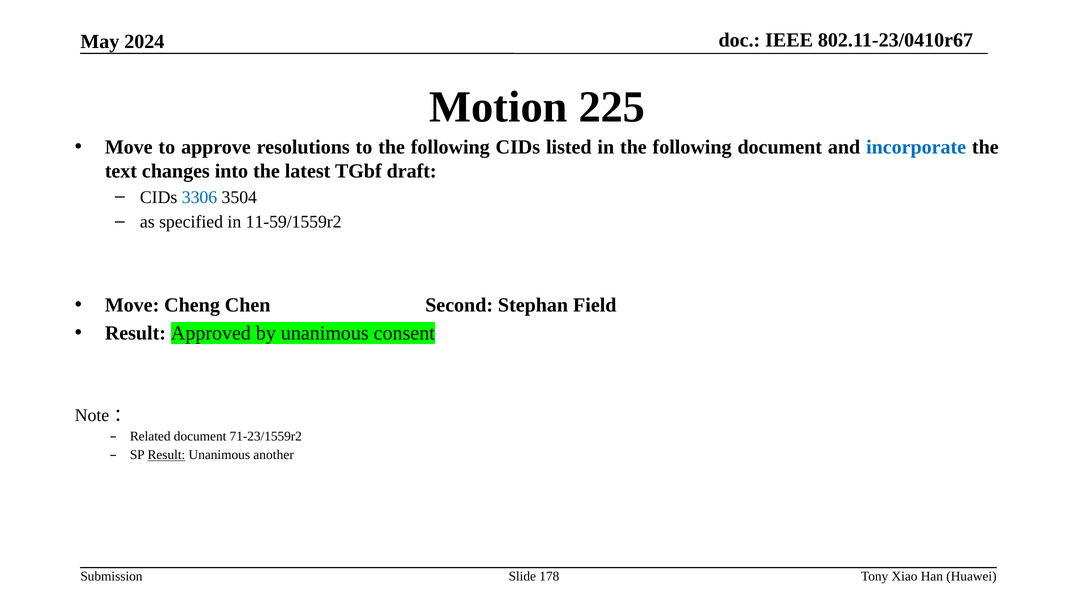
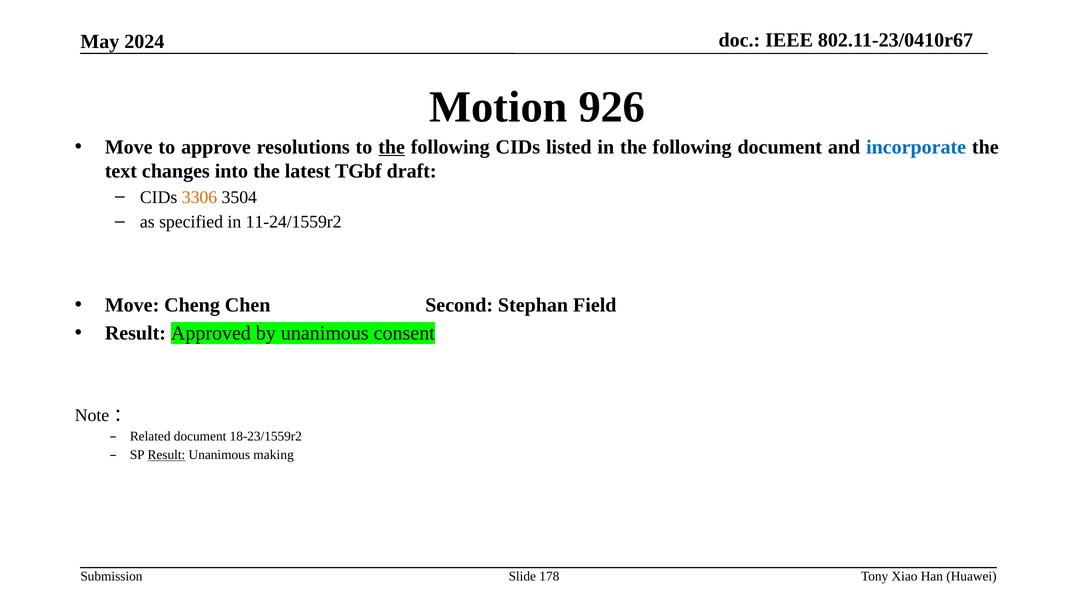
225: 225 -> 926
the at (392, 147) underline: none -> present
3306 colour: blue -> orange
11-59/1559r2: 11-59/1559r2 -> 11-24/1559r2
71-23/1559r2: 71-23/1559r2 -> 18-23/1559r2
another: another -> making
